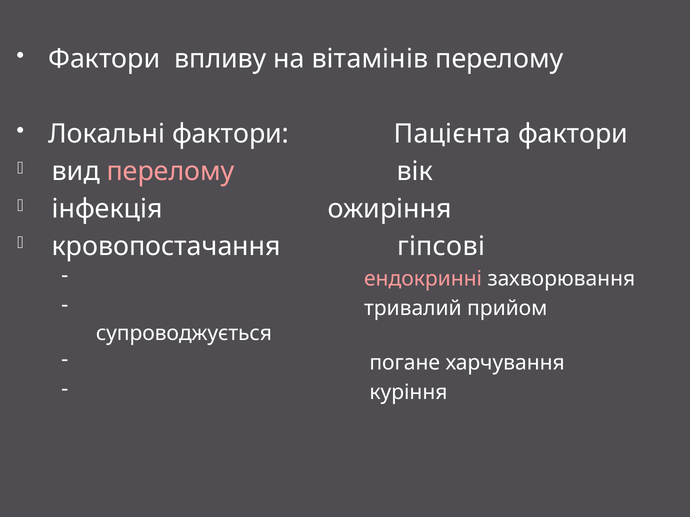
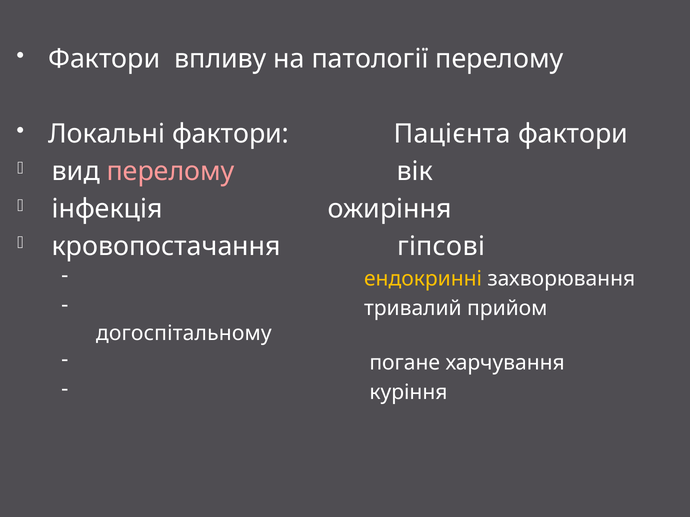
вітамінів: вітамінів -> патології
ендокринні colour: pink -> yellow
супроводжується: супроводжується -> догоспітальному
